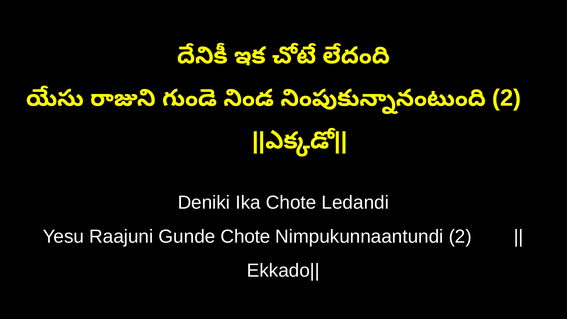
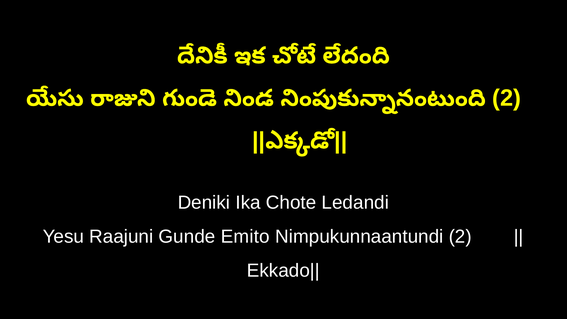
Gunde Chote: Chote -> Emito
